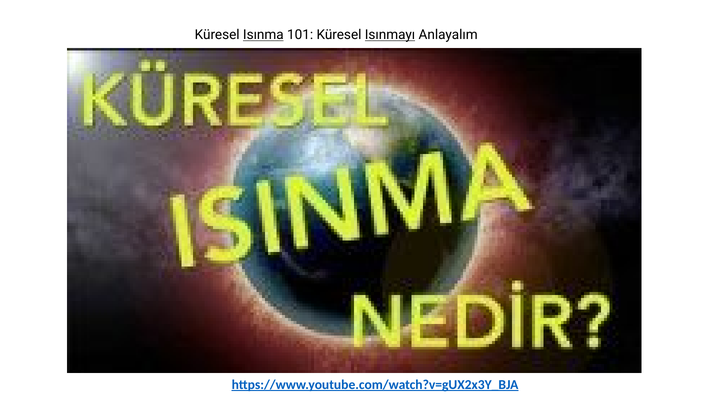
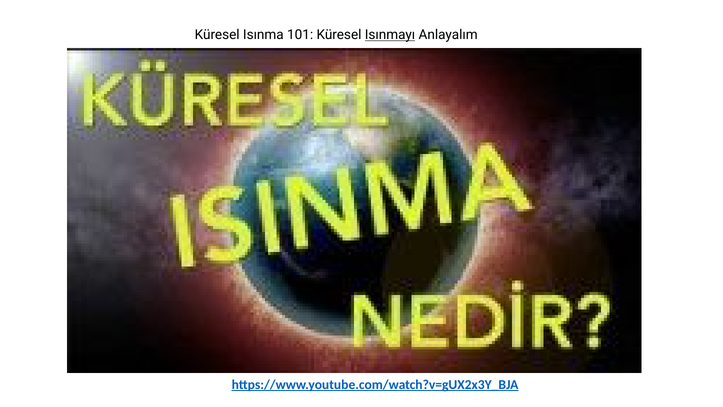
Isınma underline: present -> none
